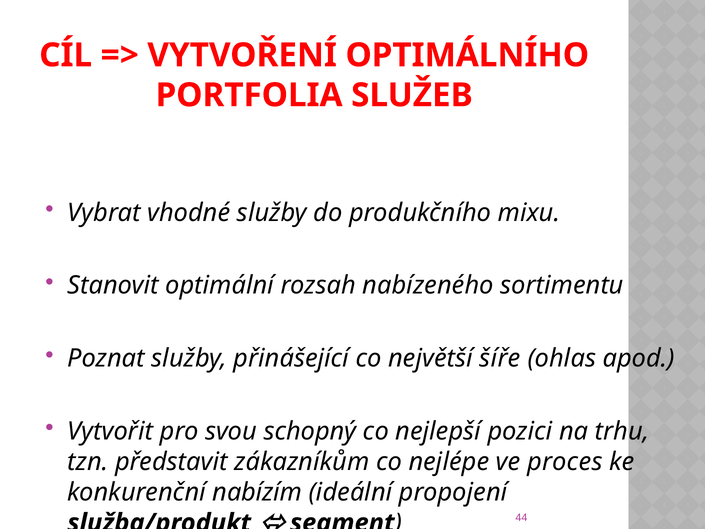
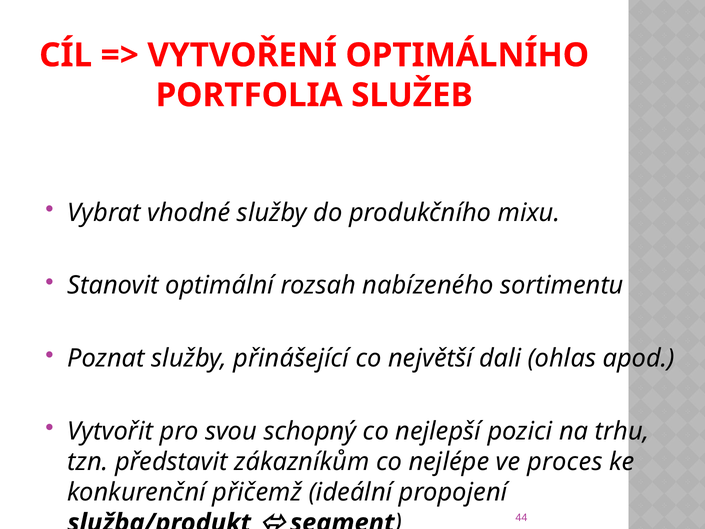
šíře: šíře -> dali
nabízím: nabízím -> přičemž
